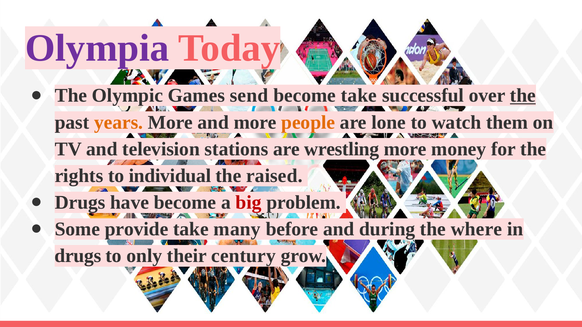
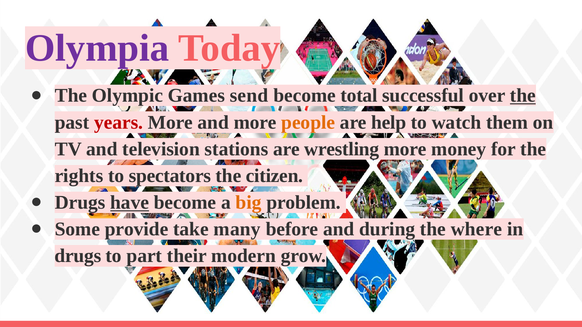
become take: take -> total
years colour: orange -> red
lone: lone -> help
individual: individual -> spectators
raised: raised -> citizen
have underline: none -> present
big colour: red -> orange
only: only -> part
century: century -> modern
